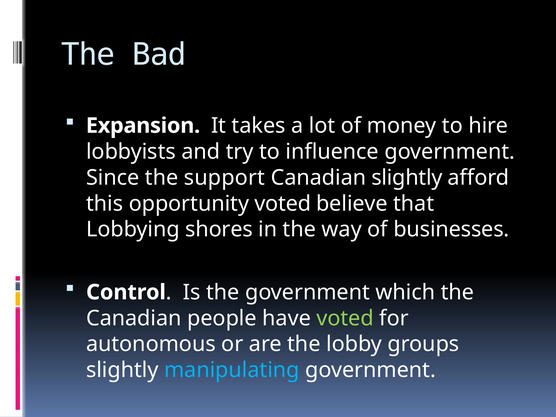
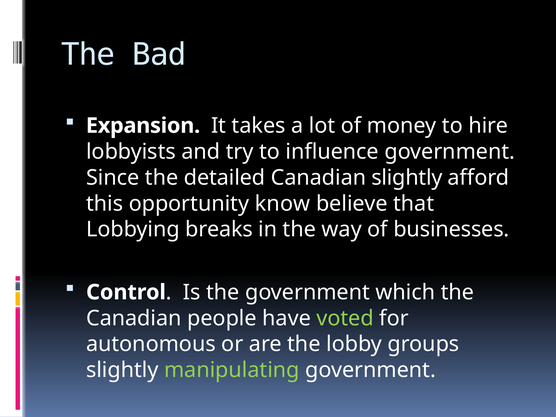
support: support -> detailed
opportunity voted: voted -> know
shores: shores -> breaks
manipulating colour: light blue -> light green
